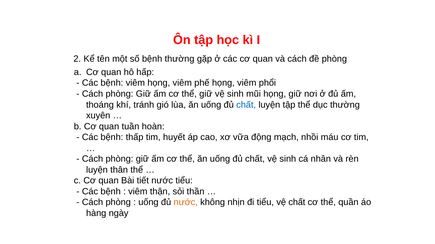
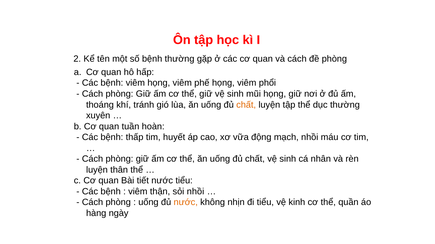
chất at (246, 105) colour: blue -> orange
sỏi thần: thần -> nhồi
vệ chất: chất -> kinh
